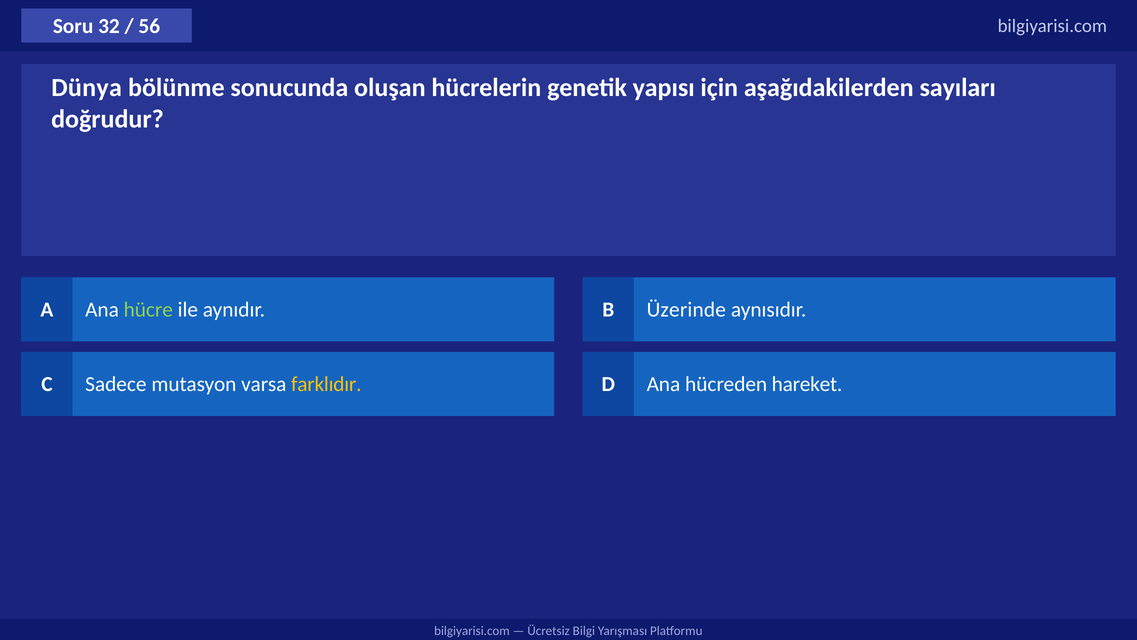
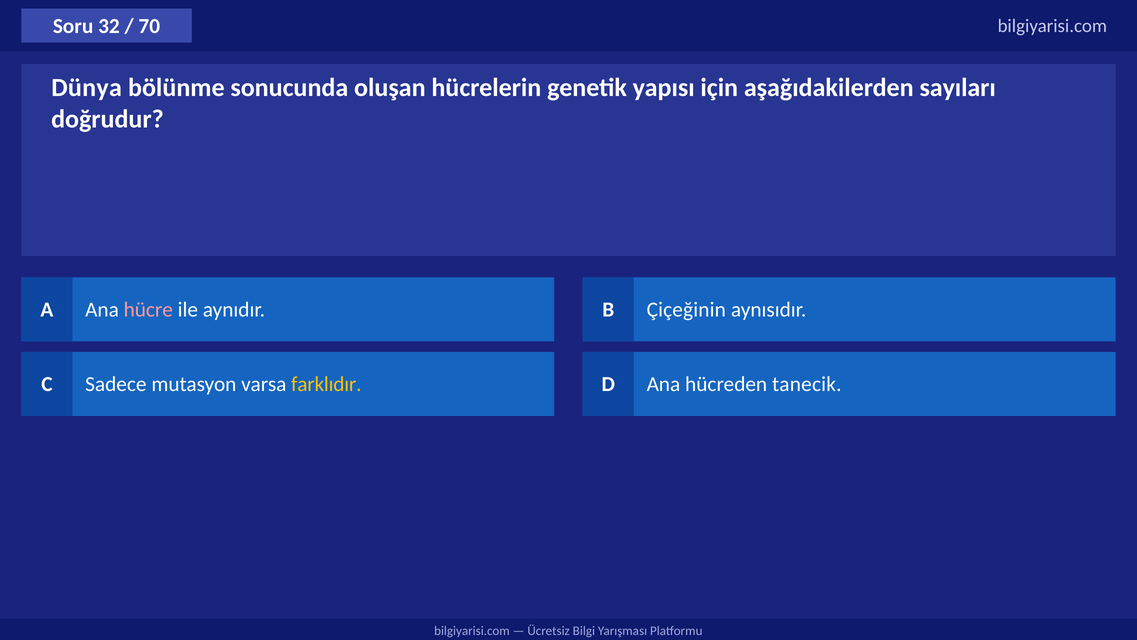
56: 56 -> 70
hücre colour: light green -> pink
Üzerinde: Üzerinde -> Çiçeğinin
hareket: hareket -> tanecik
